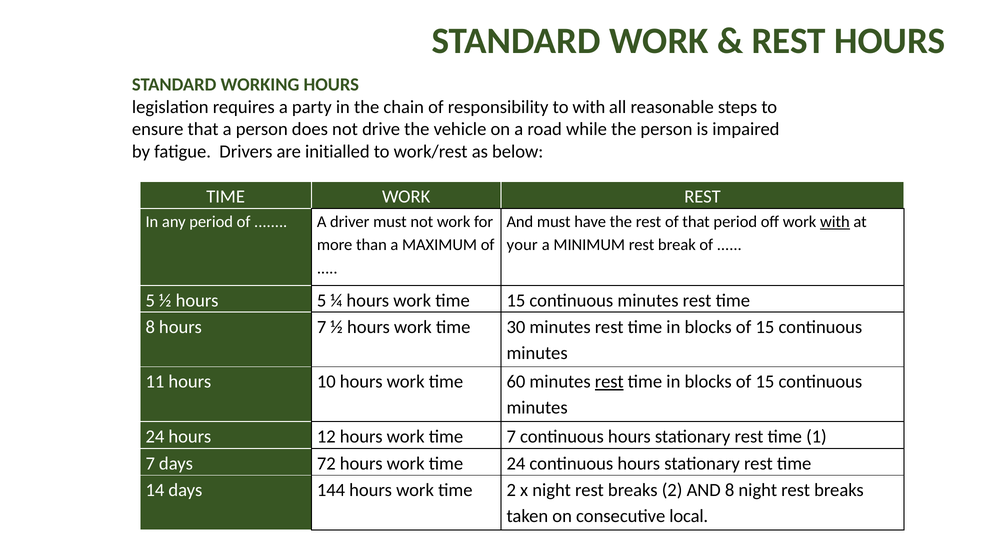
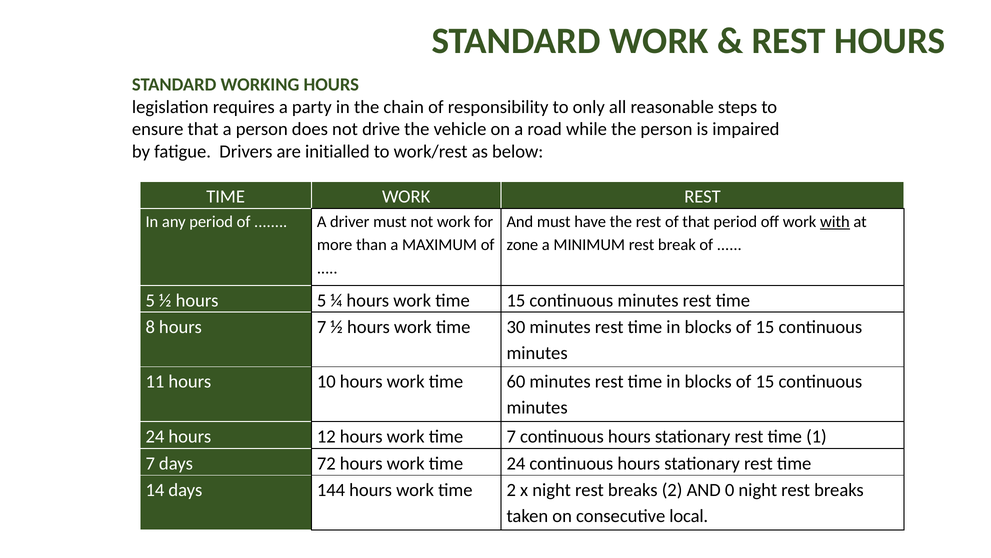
to with: with -> only
your: your -> zone
rest at (609, 381) underline: present -> none
AND 8: 8 -> 0
